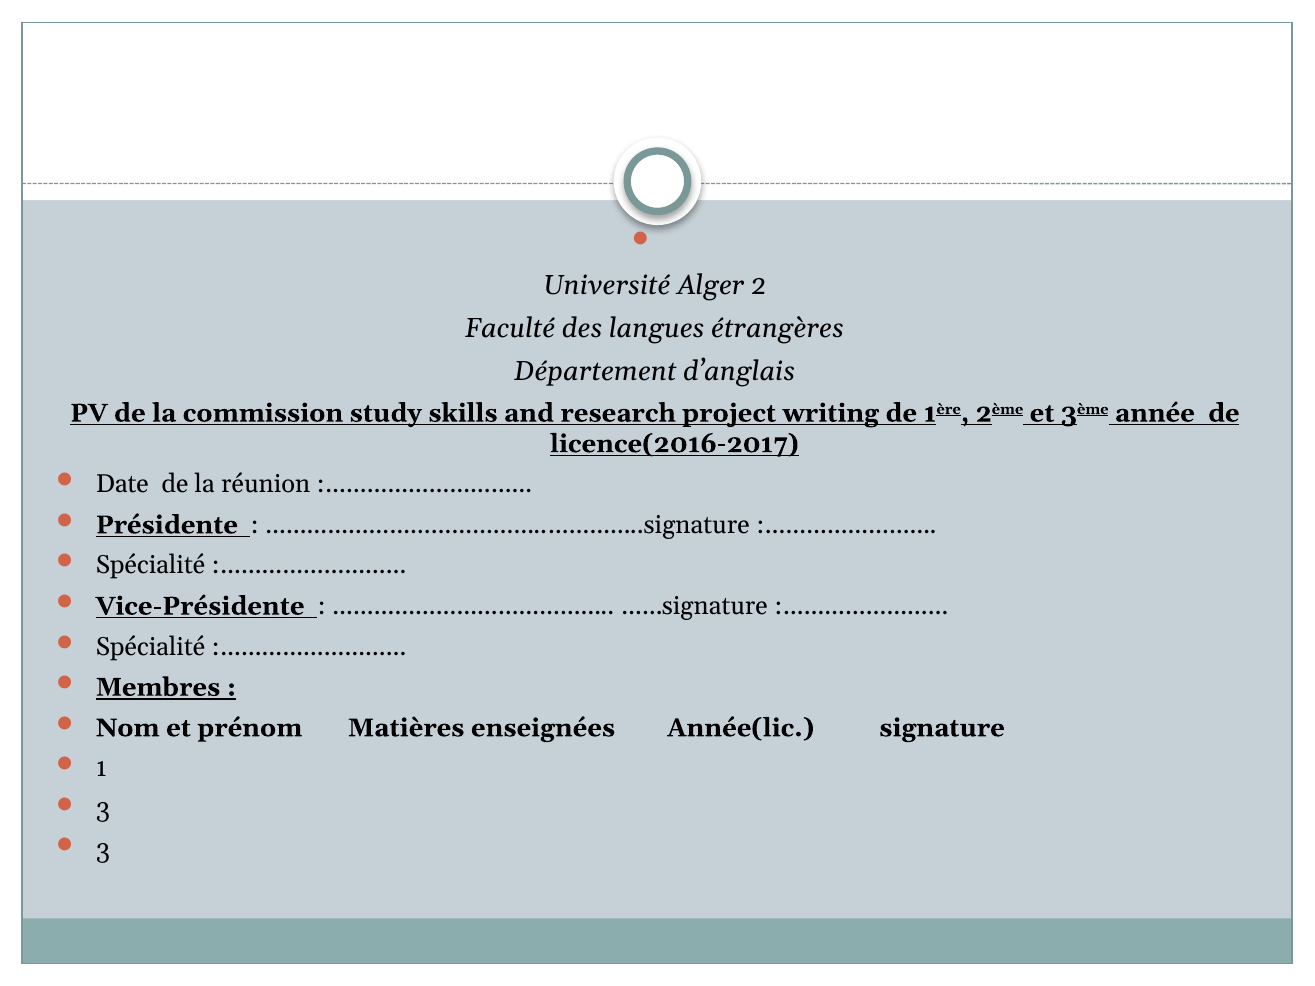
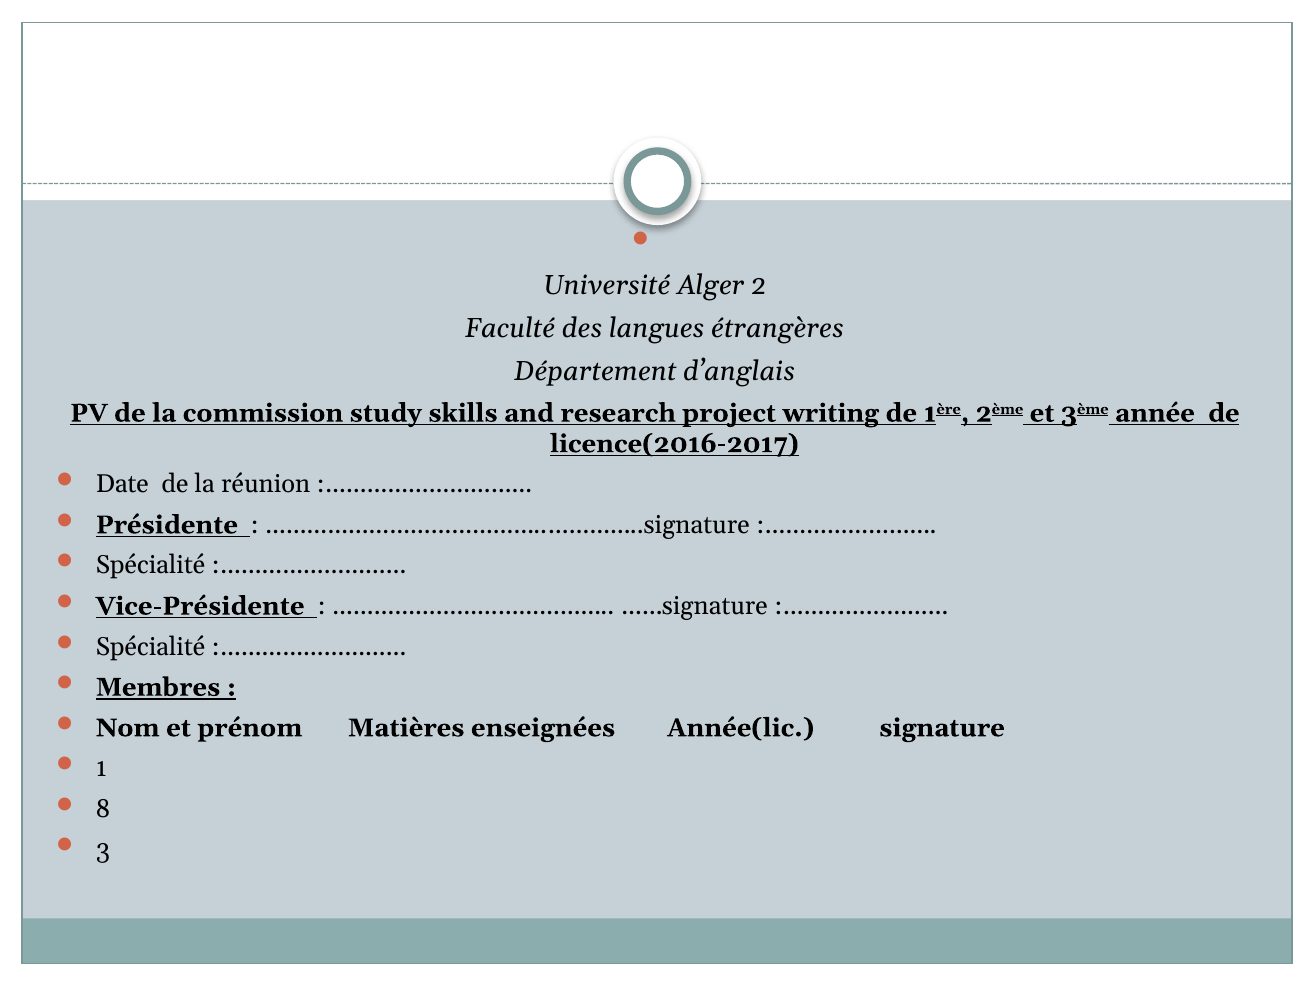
3 at (103, 809): 3 -> 8
